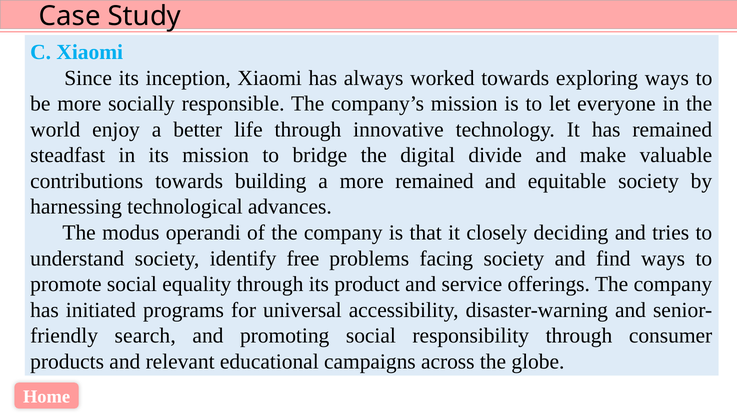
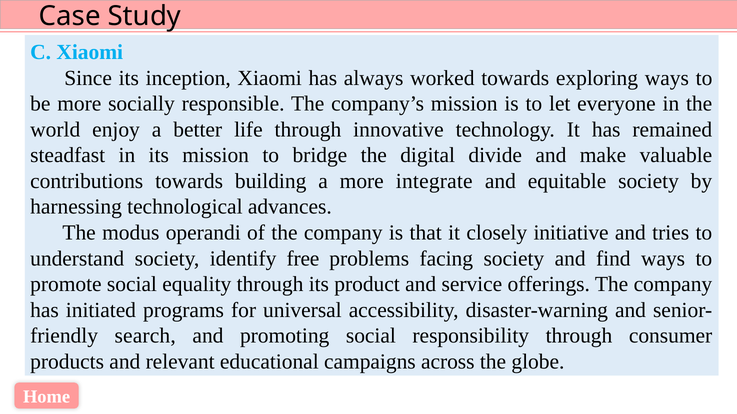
more remained: remained -> integrate
deciding: deciding -> initiative
